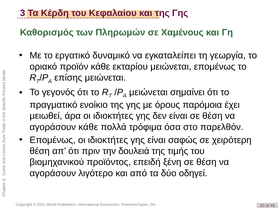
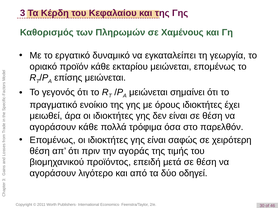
όρους παρόμοια: παρόμοια -> ιδιοκτήτες
δουλειά: δουλειά -> αγοράς
ξένη: ξένη -> μετά
